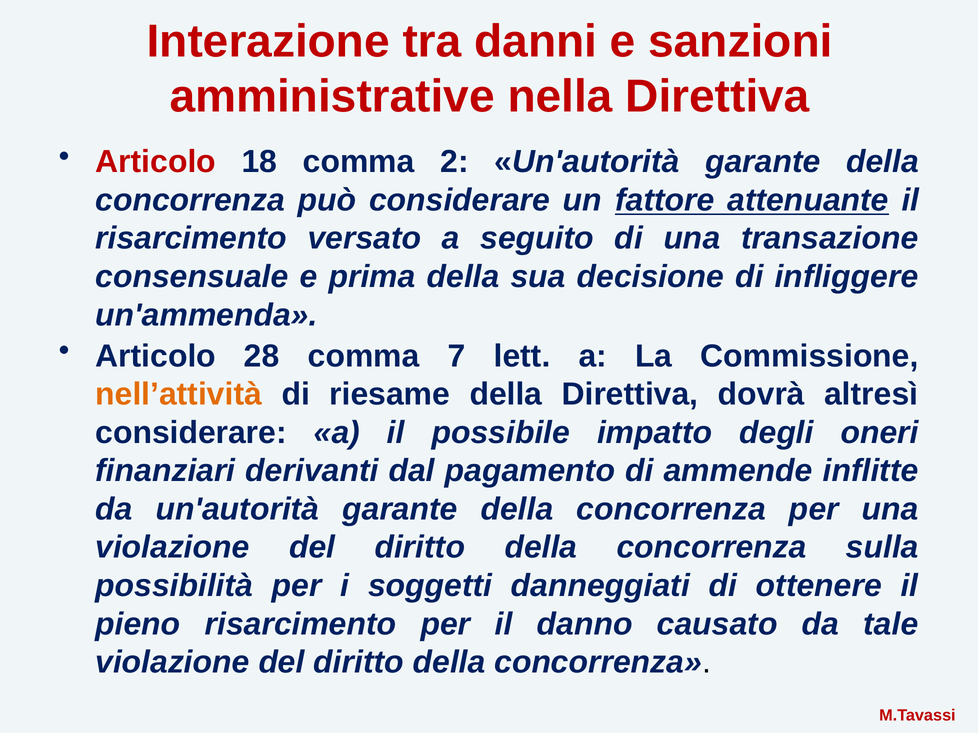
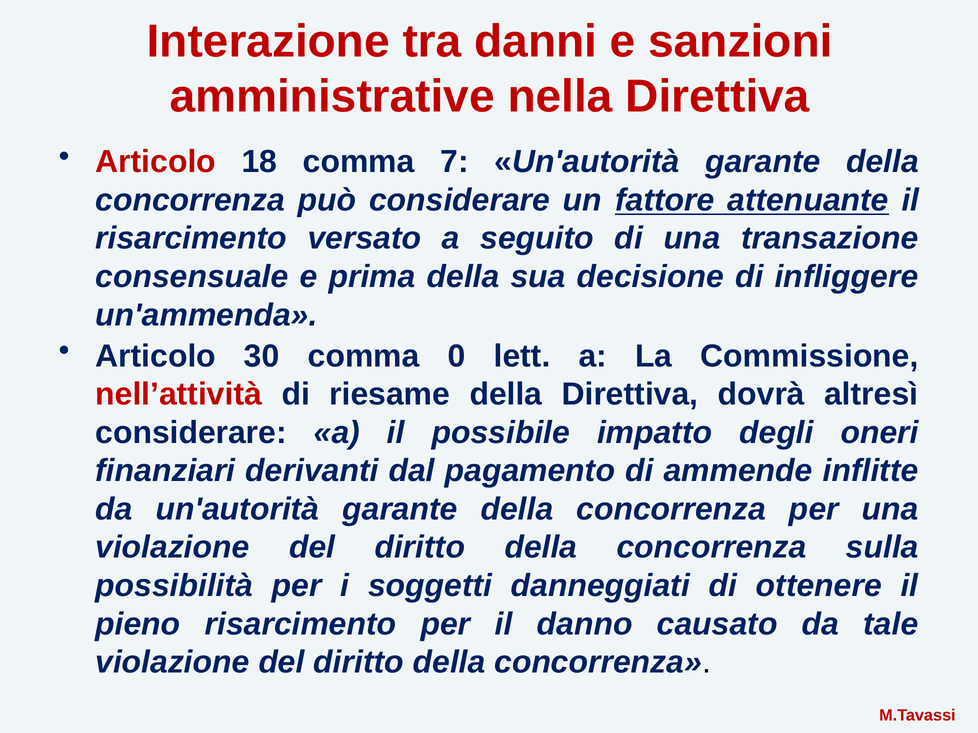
2: 2 -> 7
28: 28 -> 30
7: 7 -> 0
nell’attività colour: orange -> red
